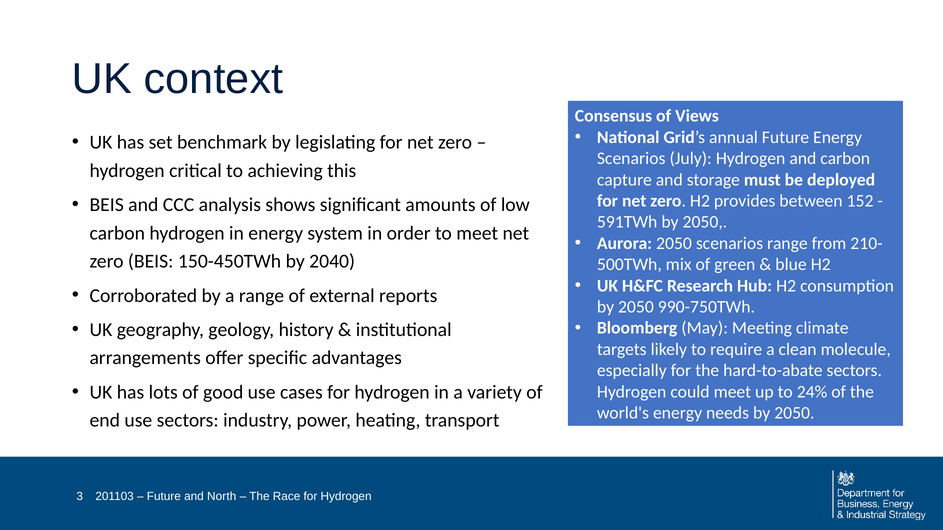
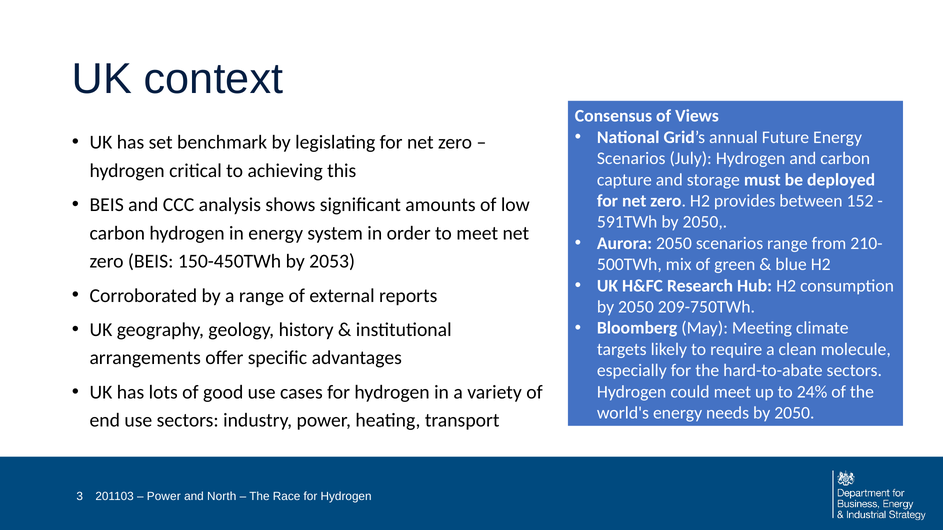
2040: 2040 -> 2053
990-750TWh: 990-750TWh -> 209-750TWh
Future at (164, 497): Future -> Power
